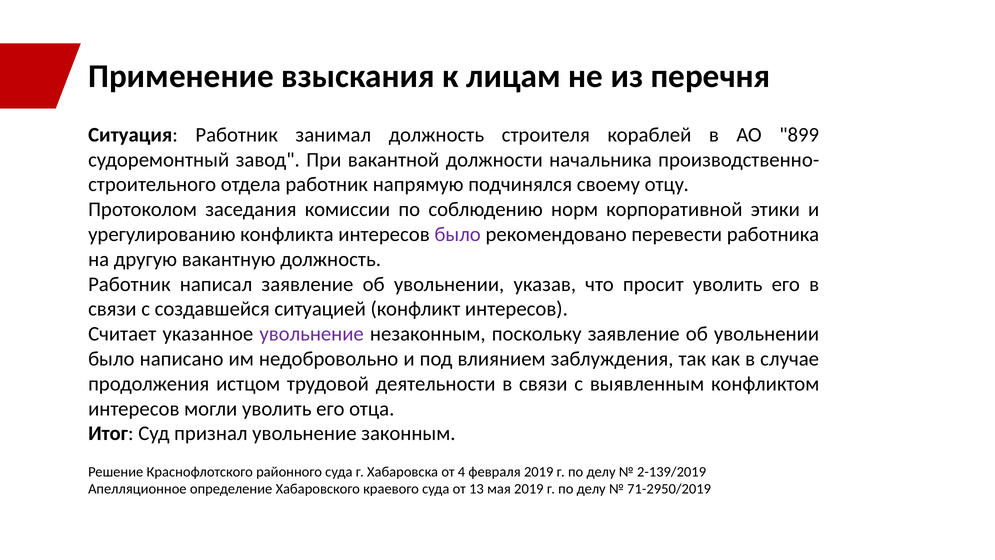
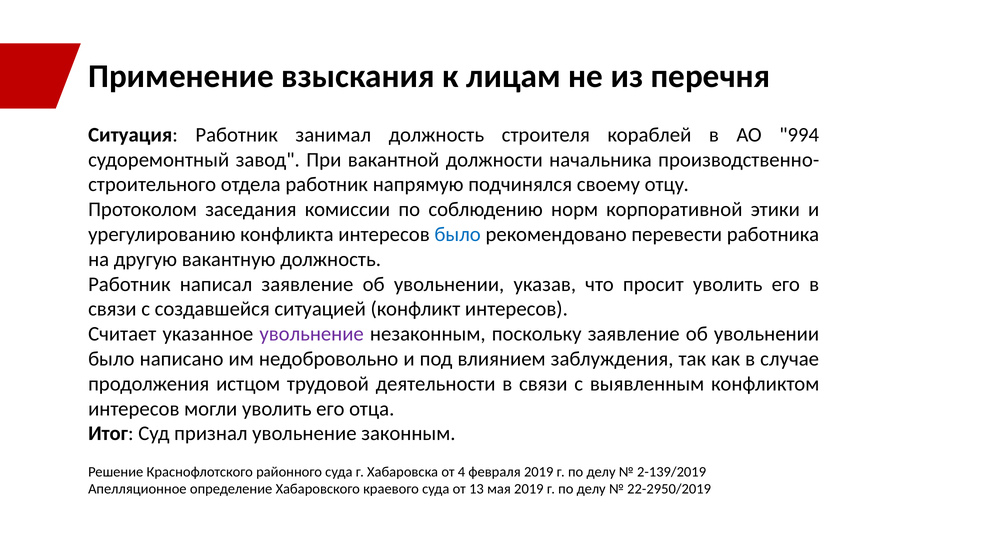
899: 899 -> 994
было at (458, 234) colour: purple -> blue
71-2950/2019: 71-2950/2019 -> 22-2950/2019
